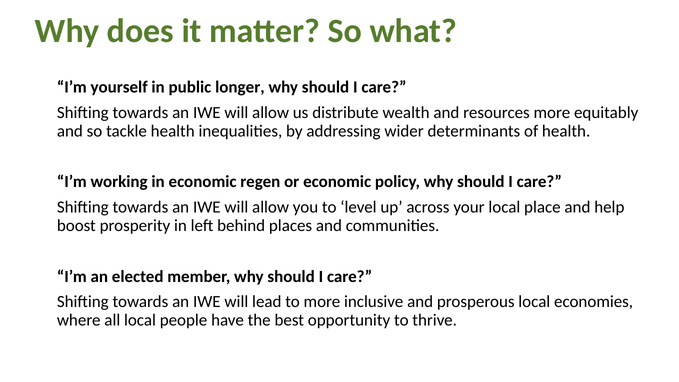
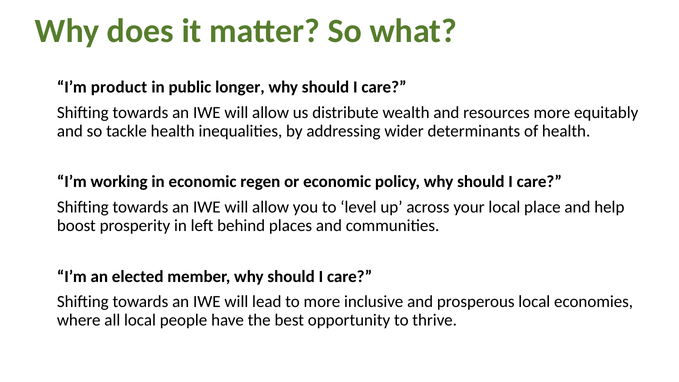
yourself: yourself -> product
